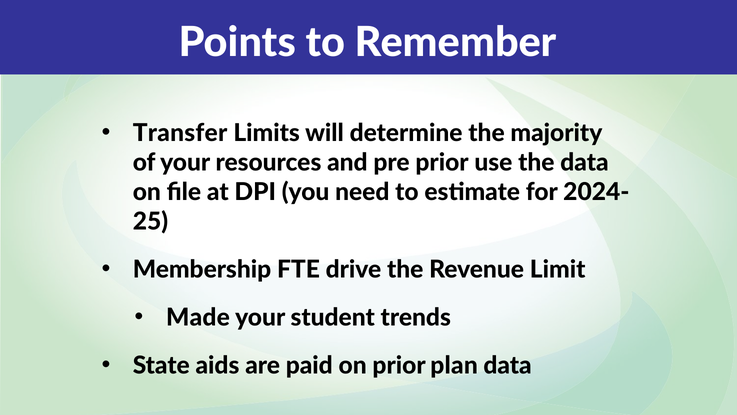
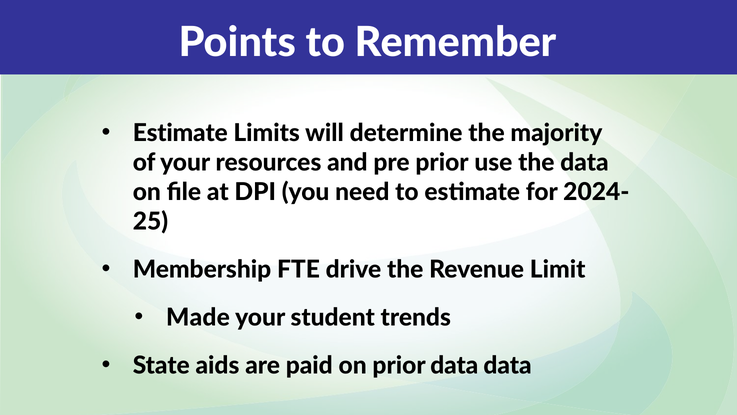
Transfer at (180, 133): Transfer -> Estimate
prior plan: plan -> data
